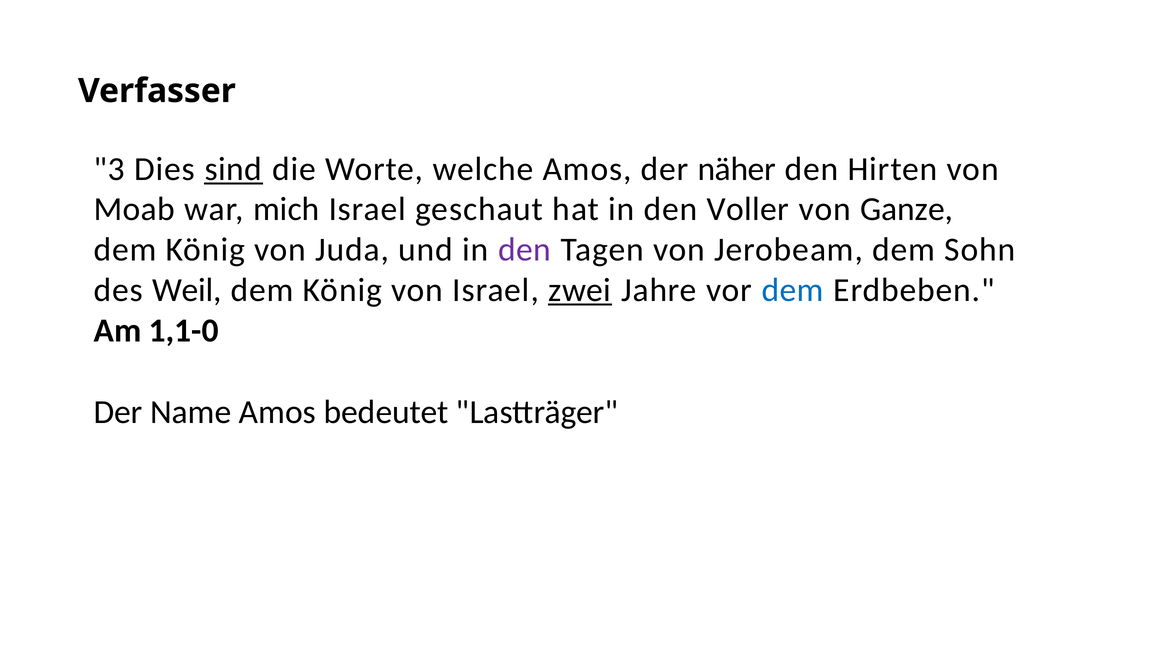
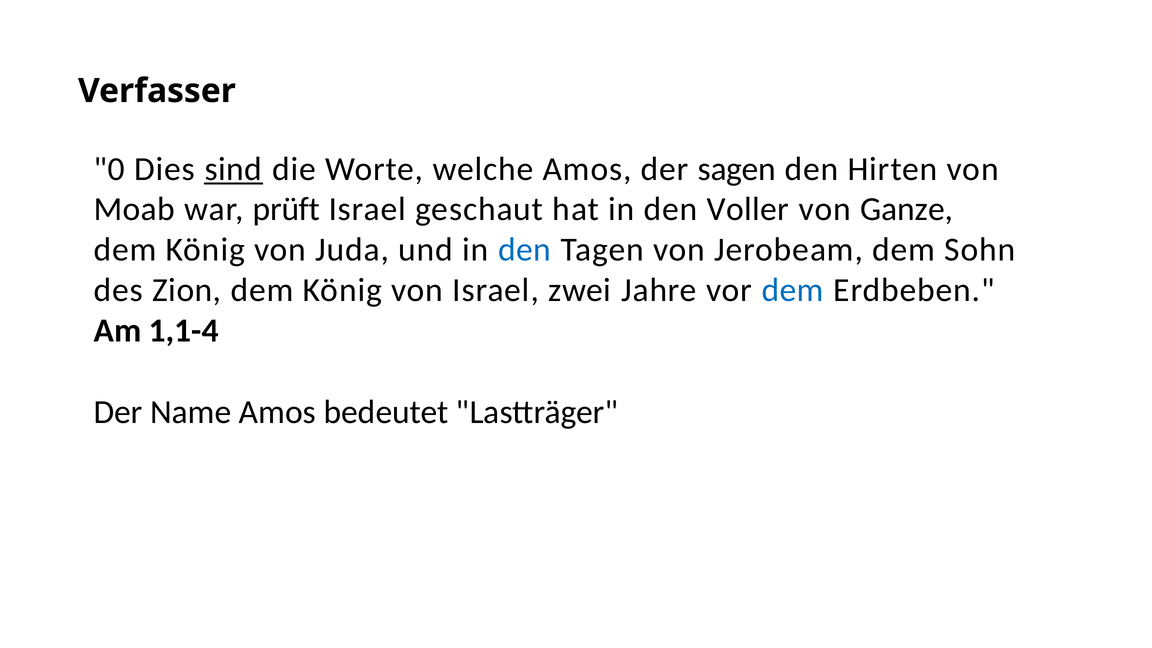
3: 3 -> 0
näher: näher -> sagen
mich: mich -> prüft
den at (524, 250) colour: purple -> blue
Weil: Weil -> Zion
zwei underline: present -> none
1,1-0: 1,1-0 -> 1,1-4
